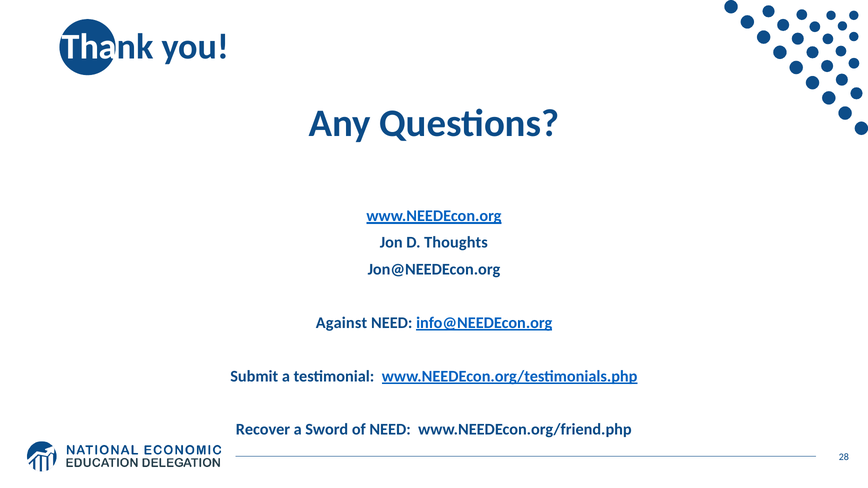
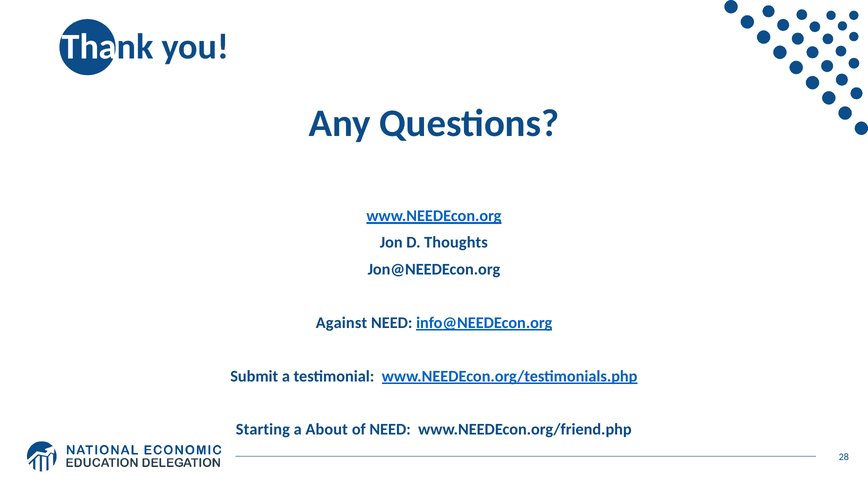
Recover: Recover -> Starting
Sword: Sword -> About
